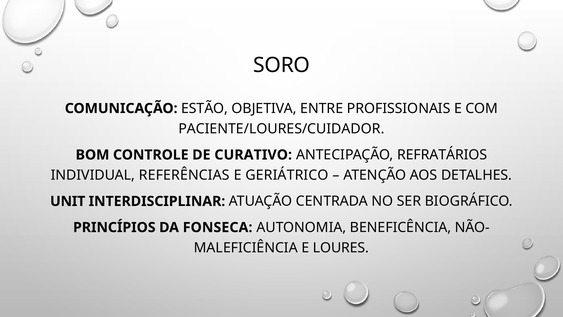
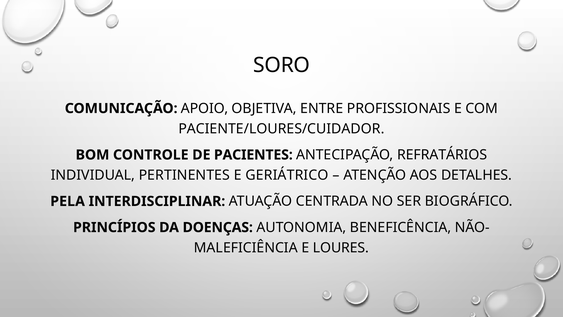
ESTÃO: ESTÃO -> APOIO
CURATIVO: CURATIVO -> PACIENTES
REFERÊNCIAS: REFERÊNCIAS -> PERTINENTES
UNIT: UNIT -> PELA
FONSECA: FONSECA -> DOENÇAS
